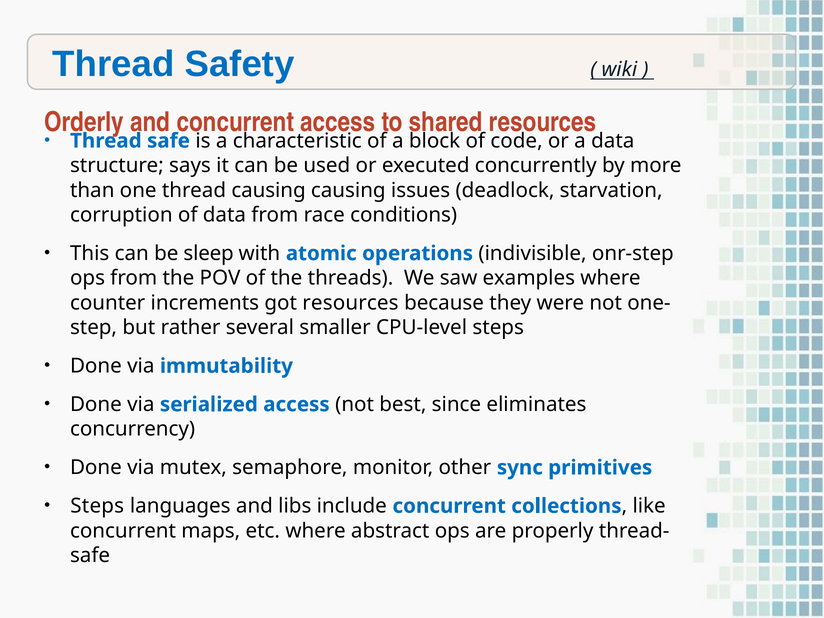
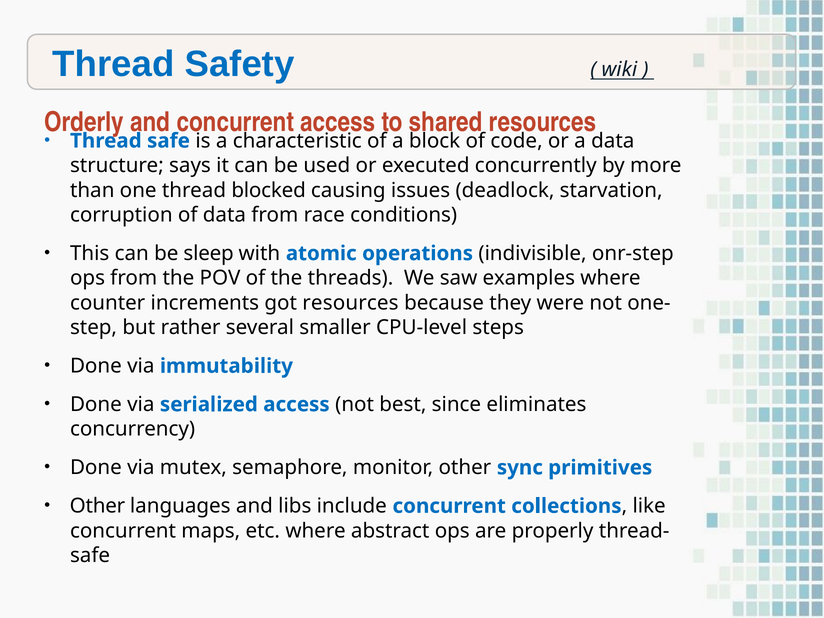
thread causing: causing -> blocked
Steps at (97, 506): Steps -> Other
